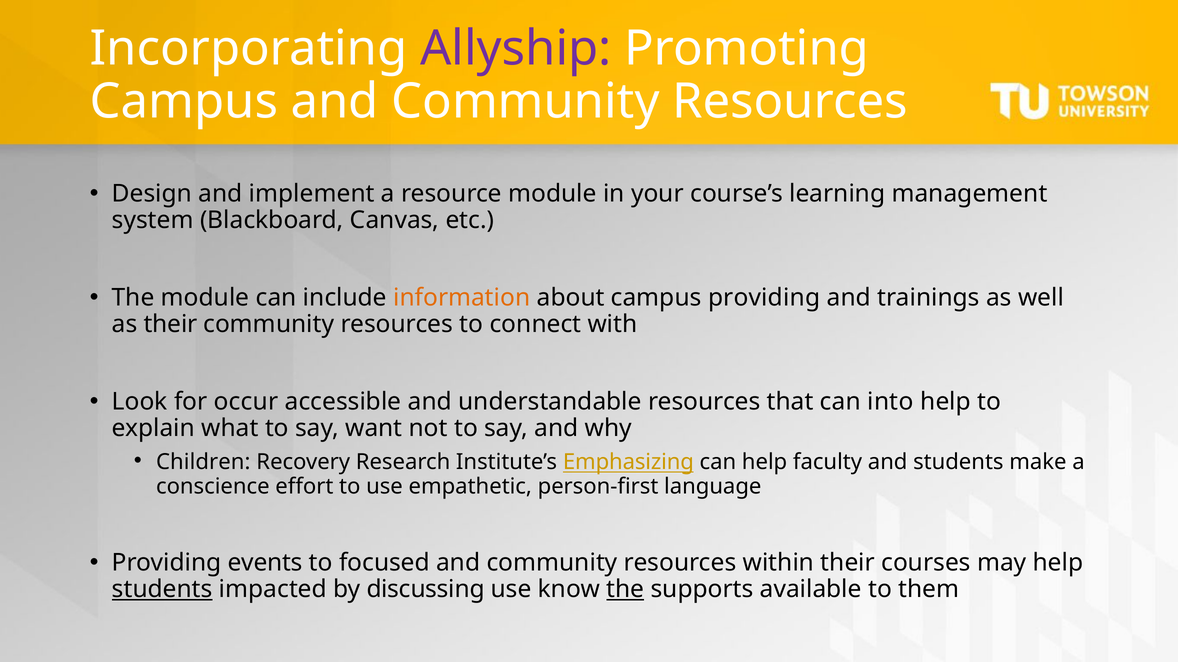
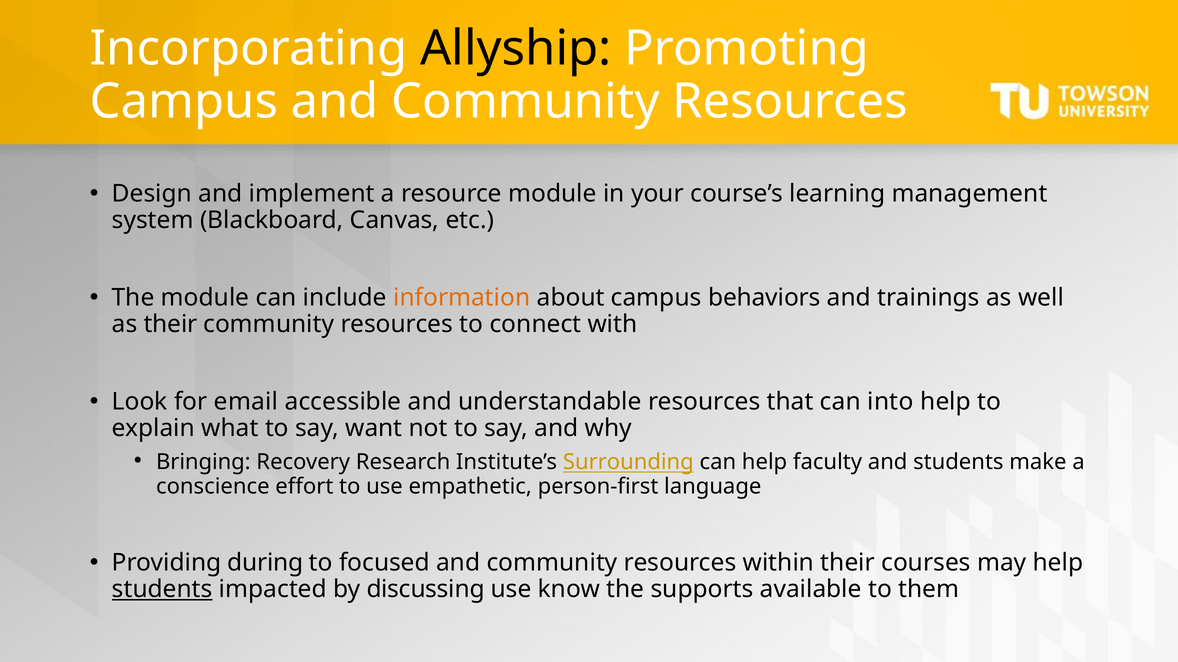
Allyship colour: purple -> black
campus providing: providing -> behaviors
occur: occur -> email
Children: Children -> Bringing
Emphasizing: Emphasizing -> Surrounding
events: events -> during
the at (625, 590) underline: present -> none
